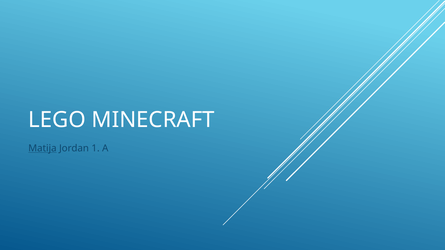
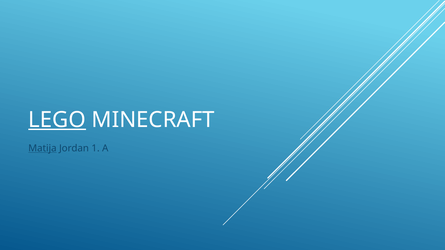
LEGO underline: none -> present
